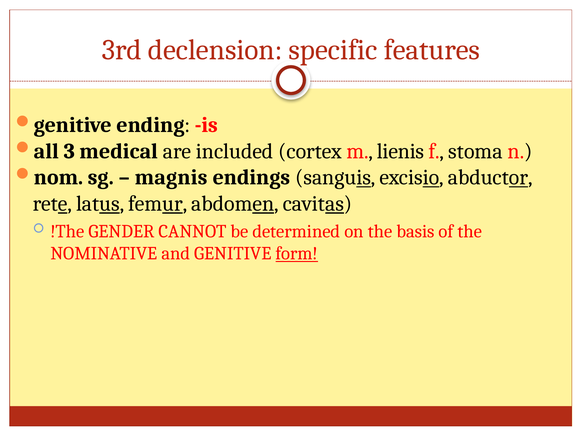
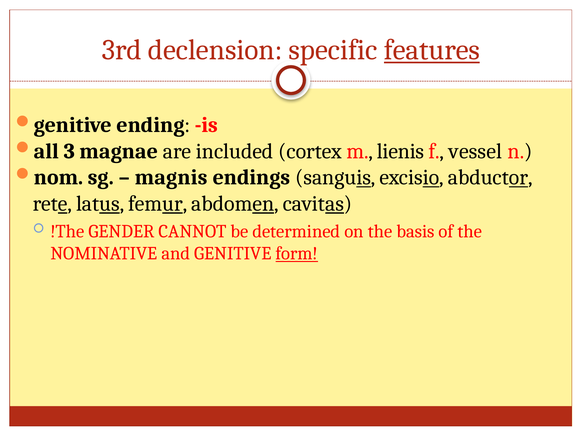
features underline: none -> present
medical: medical -> magnae
stoma: stoma -> vessel
